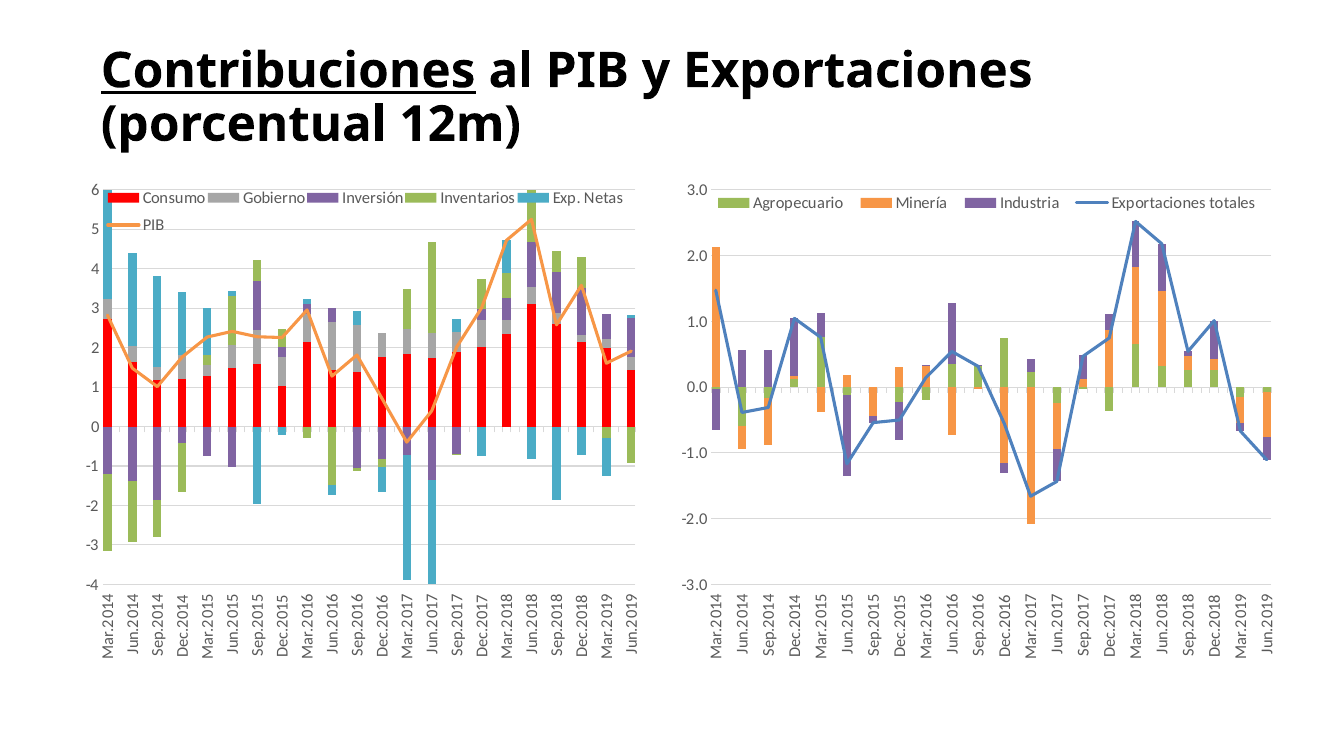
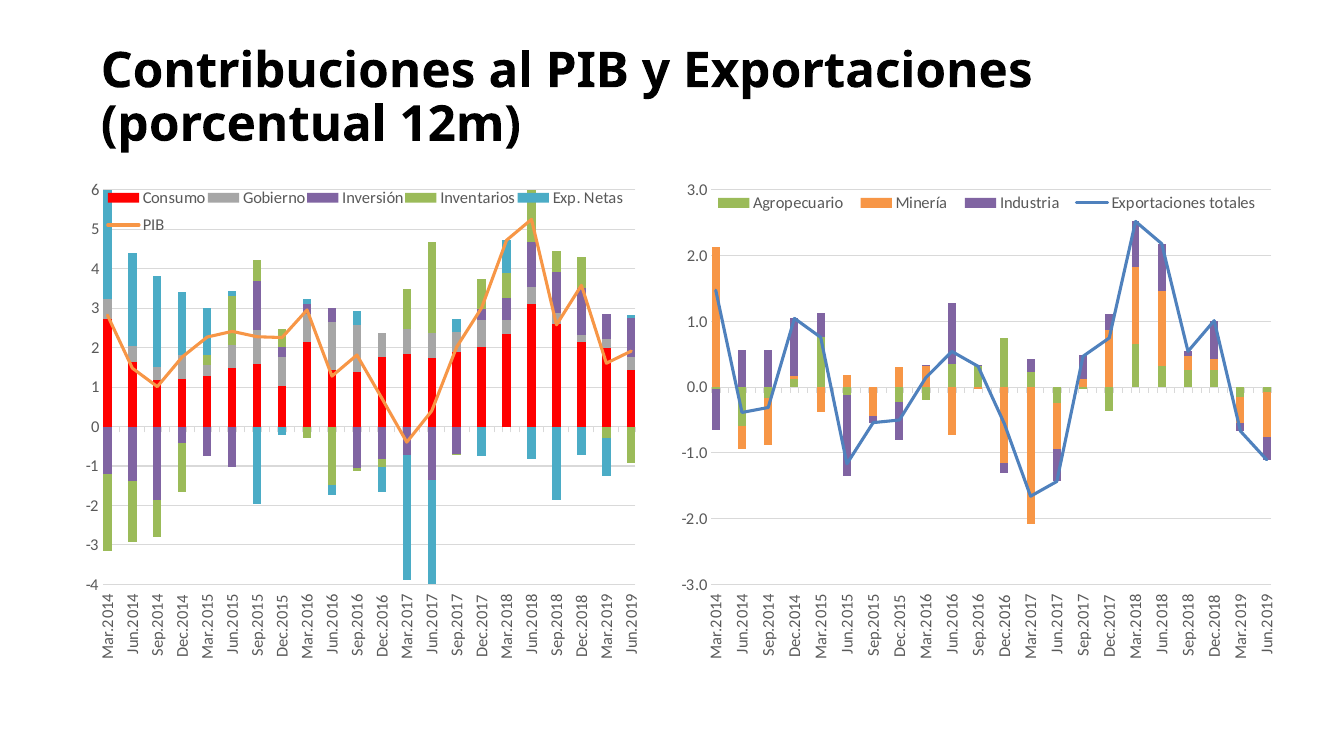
Contribuciones underline: present -> none
